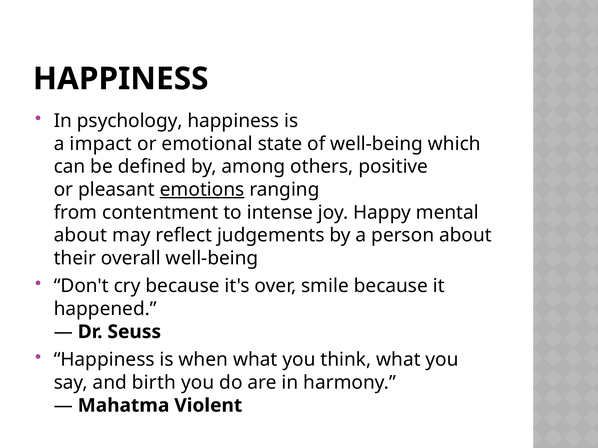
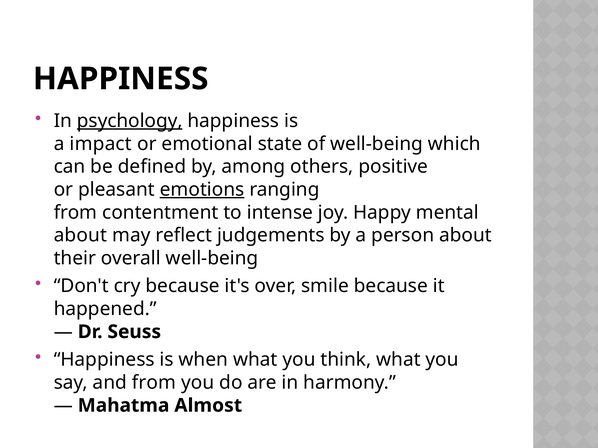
psychology underline: none -> present
and birth: birth -> from
Violent: Violent -> Almost
